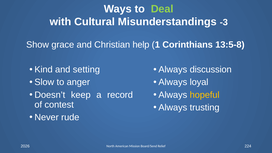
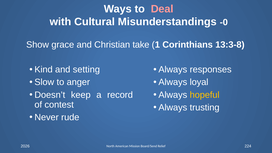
Deal colour: light green -> pink
-3: -3 -> -0
help: help -> take
13:5-8: 13:5-8 -> 13:3-8
discussion: discussion -> responses
